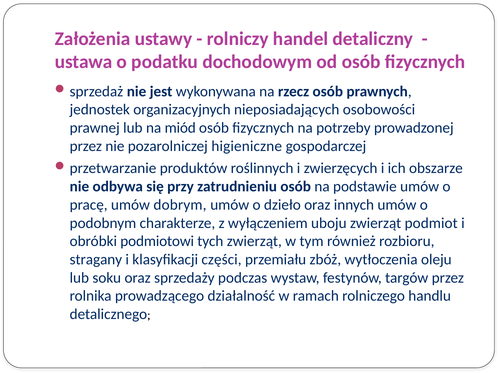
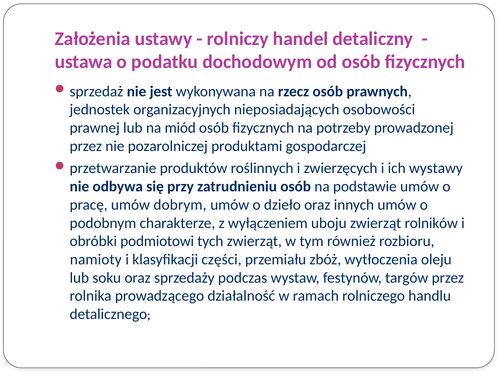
higieniczne: higieniczne -> produktami
obszarze: obszarze -> wystawy
podmiot: podmiot -> rolników
stragany: stragany -> namioty
